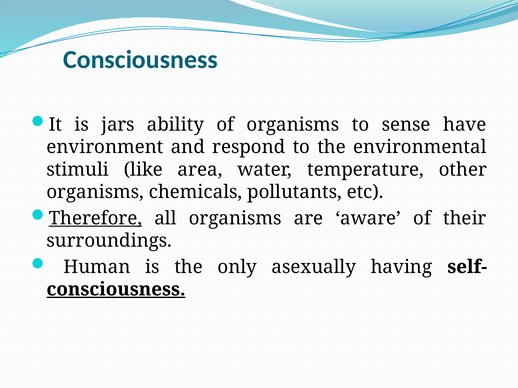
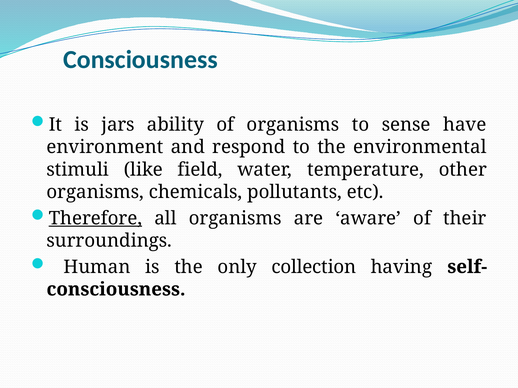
area: area -> field
asexually: asexually -> collection
consciousness at (116, 290) underline: present -> none
